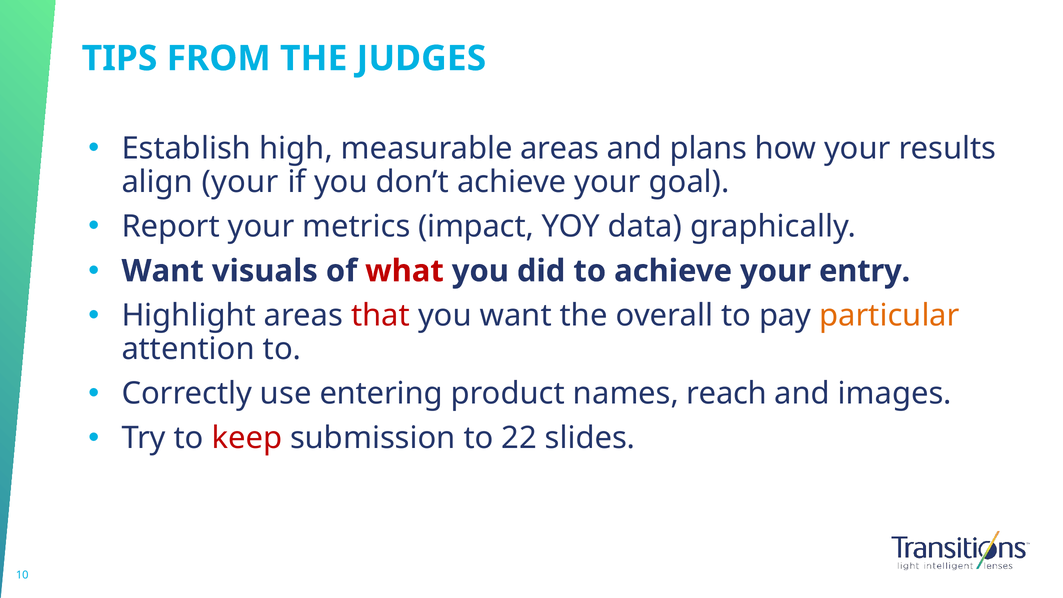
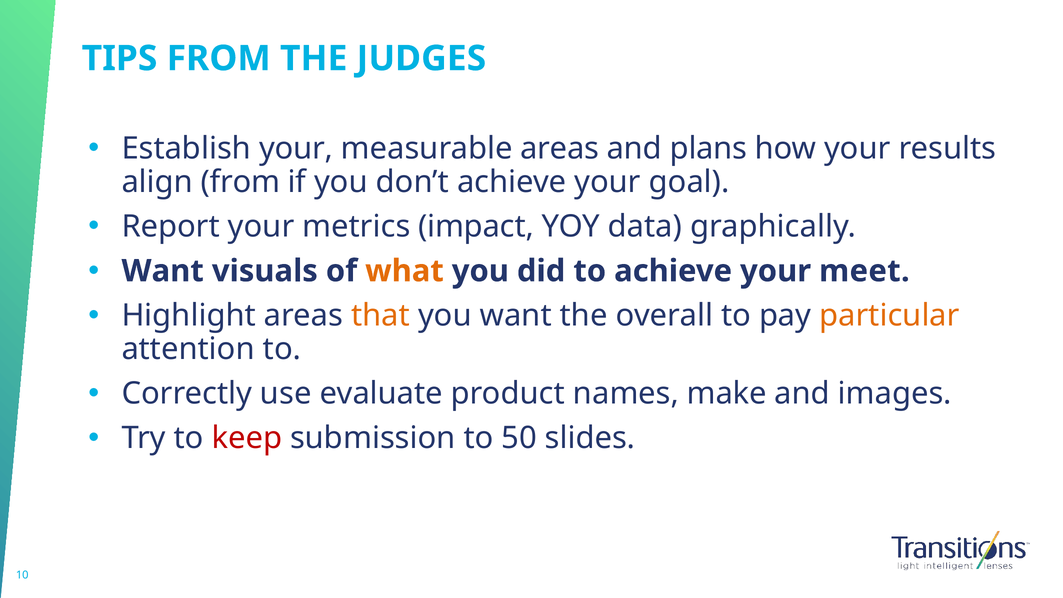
Establish high: high -> your
align your: your -> from
what colour: red -> orange
entry: entry -> meet
that colour: red -> orange
entering: entering -> evaluate
reach: reach -> make
22: 22 -> 50
